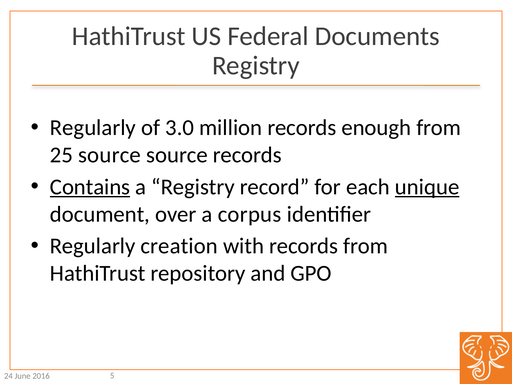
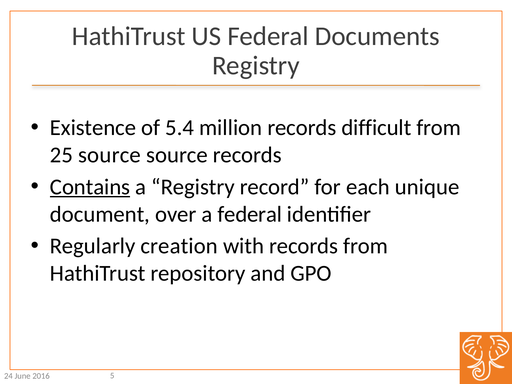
Regularly at (93, 128): Regularly -> Existence
3.0: 3.0 -> 5.4
enough: enough -> difficult
unique underline: present -> none
a corpus: corpus -> federal
